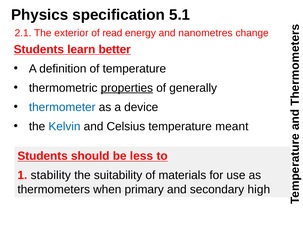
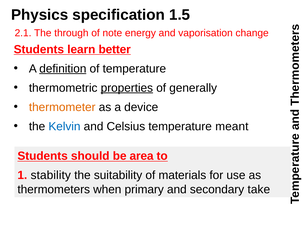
5.1: 5.1 -> 1.5
exterior: exterior -> through
read: read -> note
nanometres: nanometres -> vaporisation
definition underline: none -> present
thermometer colour: blue -> orange
less: less -> area
high: high -> take
